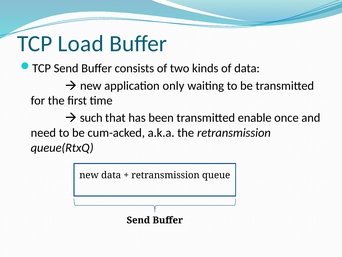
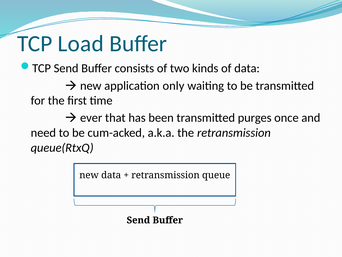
such: such -> ever
enable: enable -> purges
